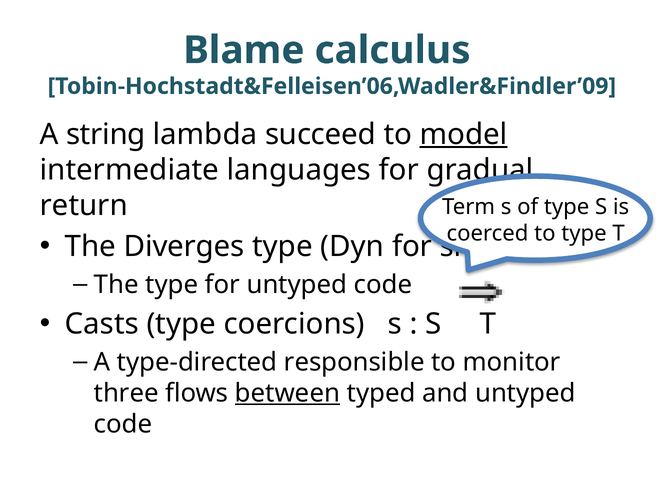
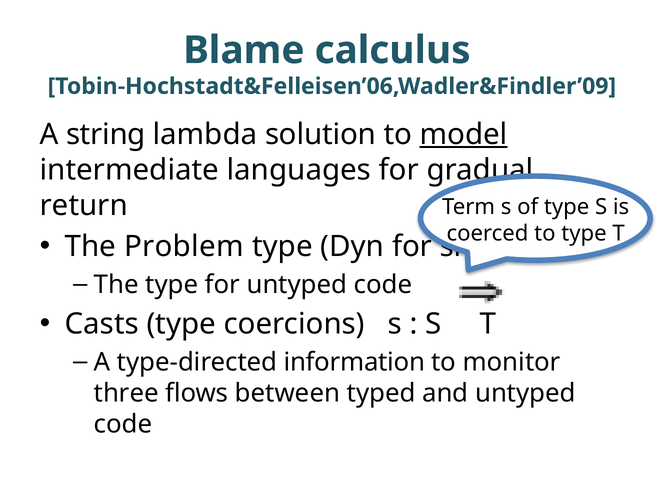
succeed: succeed -> solution
Diverges: Diverges -> Problem
responsible: responsible -> information
between underline: present -> none
